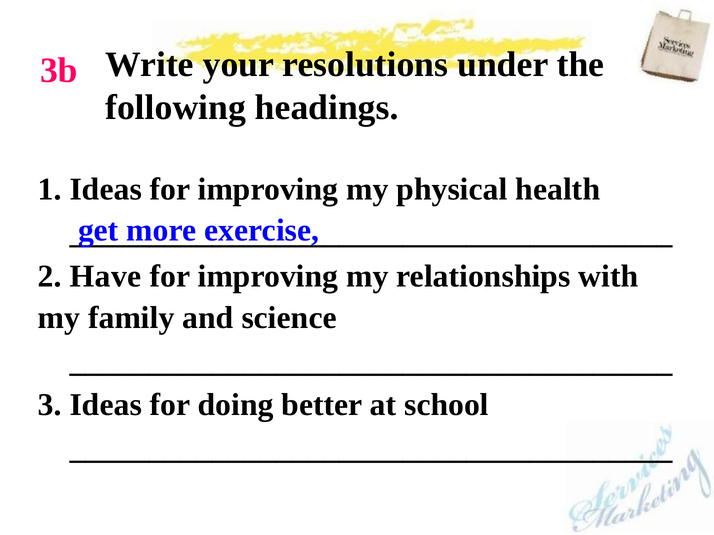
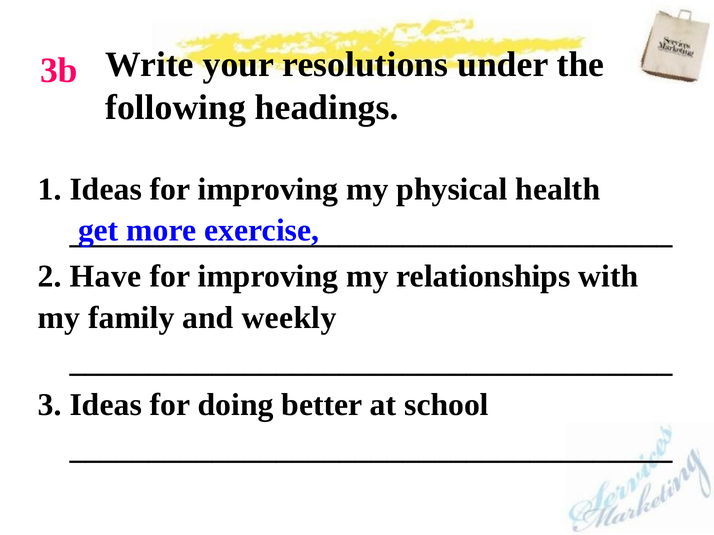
science: science -> weekly
